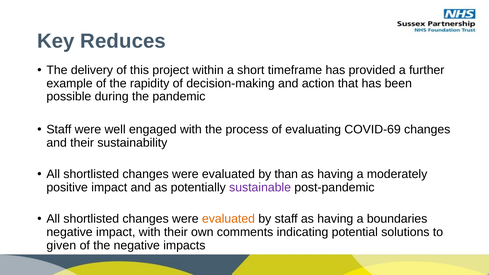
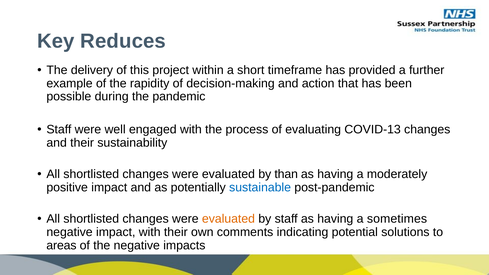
COVID-69: COVID-69 -> COVID-13
sustainable colour: purple -> blue
boundaries: boundaries -> sometimes
given: given -> areas
